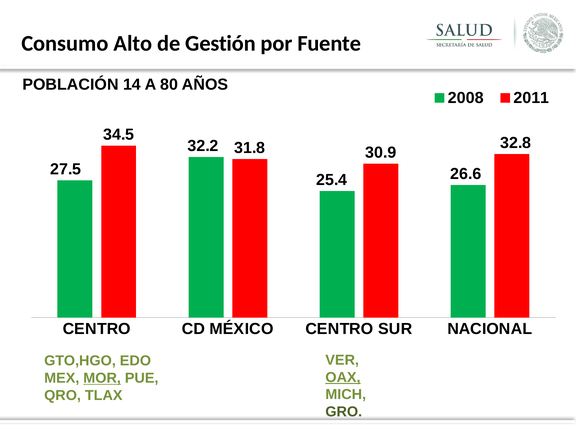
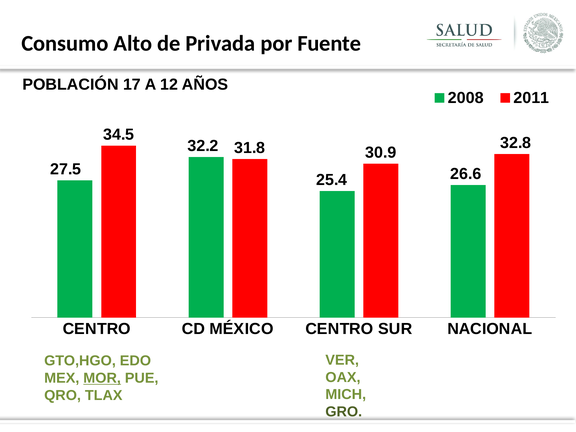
Gestión: Gestión -> Privada
14: 14 -> 17
80: 80 -> 12
OAX underline: present -> none
